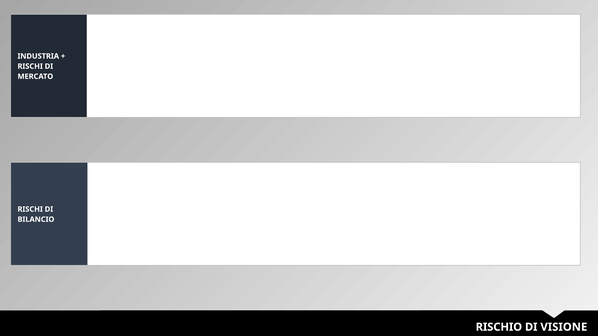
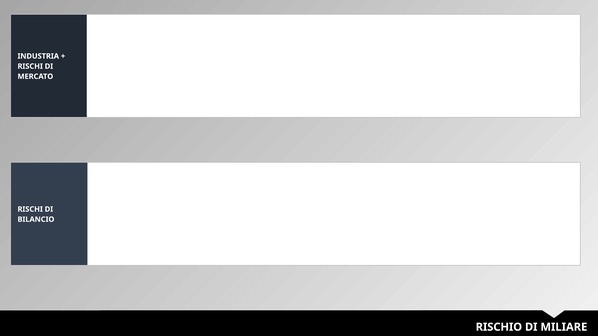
VISIONE: VISIONE -> MILIARE
